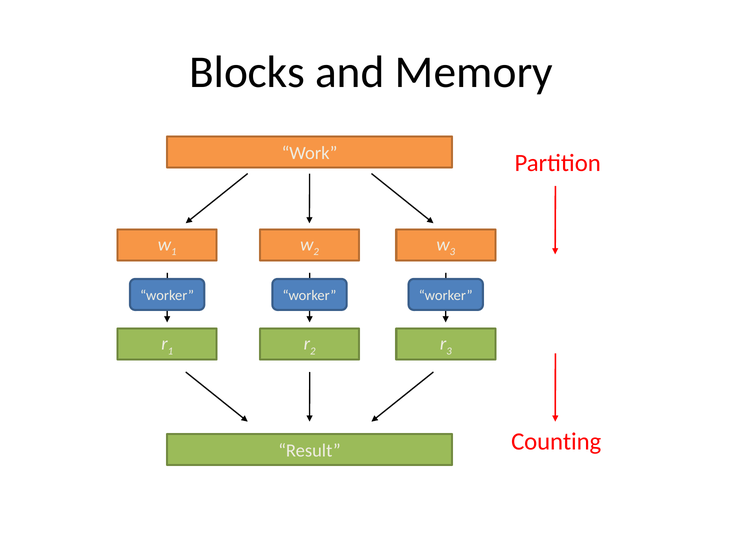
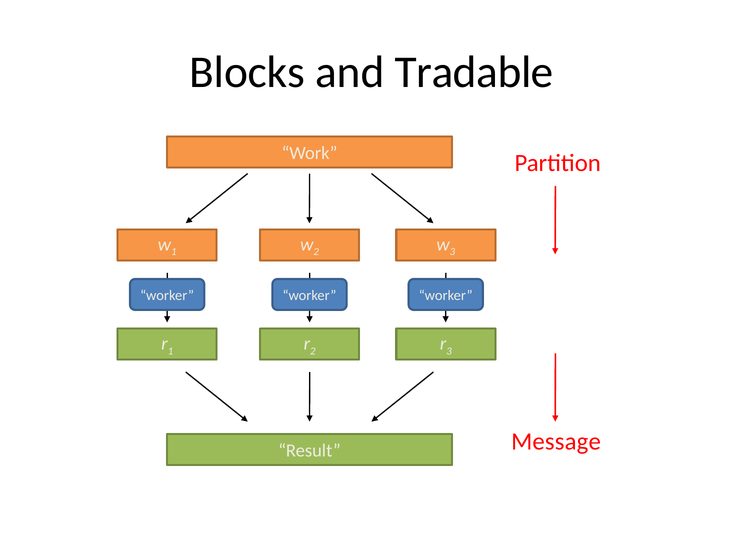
Memory: Memory -> Tradable
Counting: Counting -> Message
